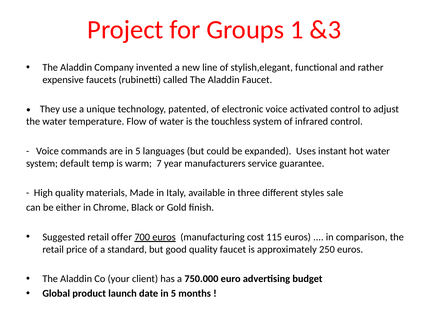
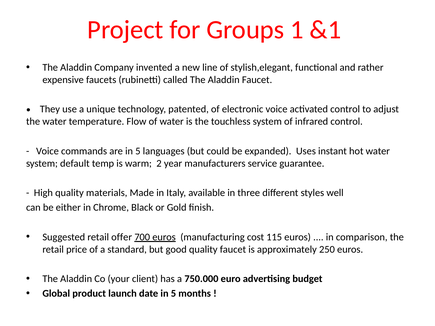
&3: &3 -> &1
7: 7 -> 2
sale: sale -> well
